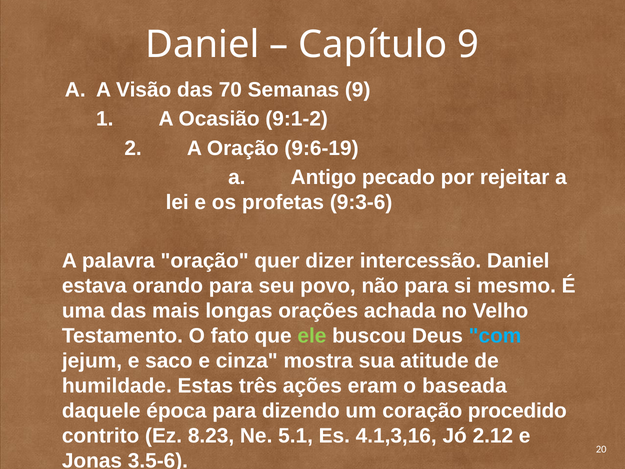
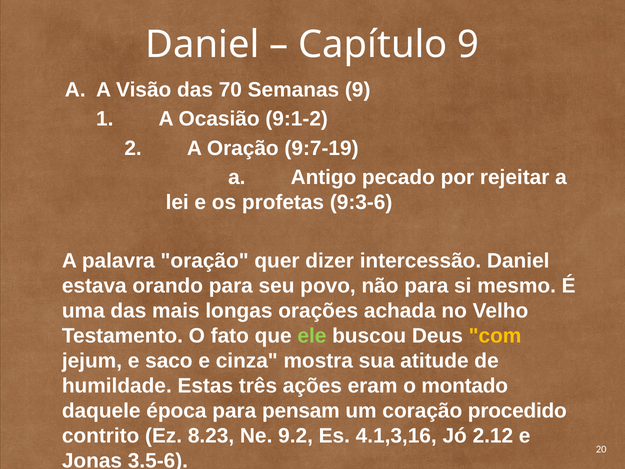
9:6-19: 9:6-19 -> 9:7-19
com colour: light blue -> yellow
baseada: baseada -> montado
dizendo: dizendo -> pensam
5.1: 5.1 -> 9.2
